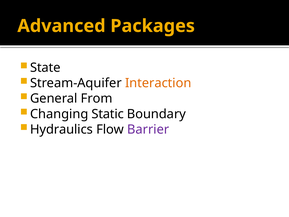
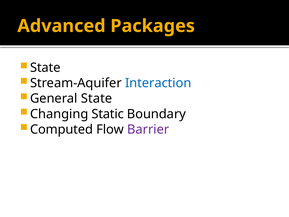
Interaction colour: orange -> blue
General From: From -> State
Hydraulics: Hydraulics -> Computed
